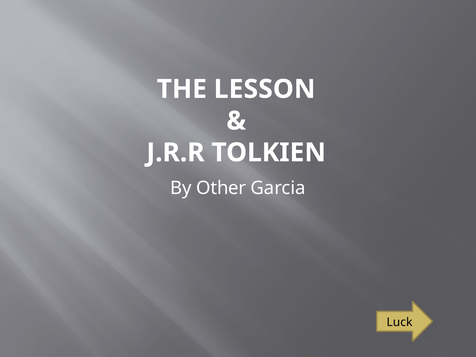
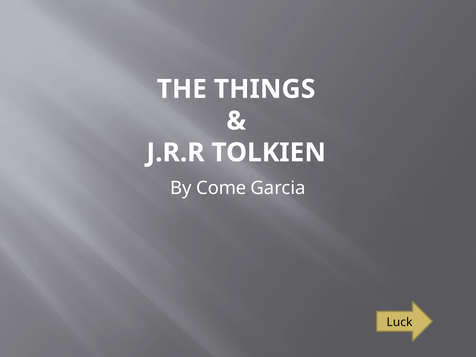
LESSON: LESSON -> THINGS
Other: Other -> Come
